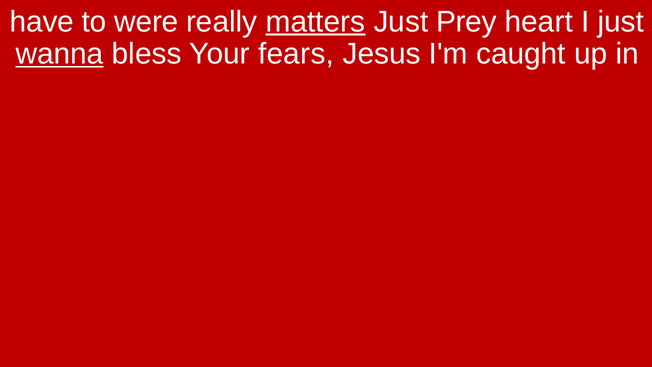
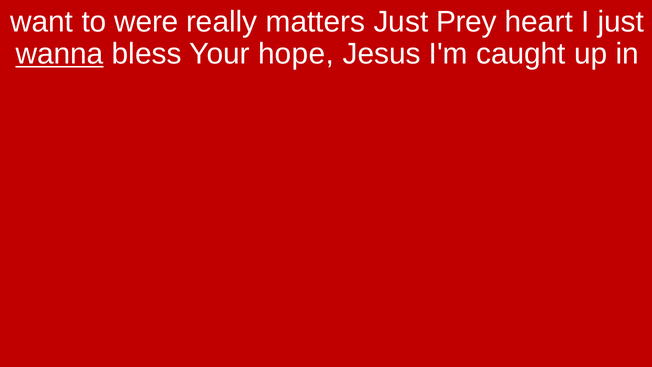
have: have -> want
matters underline: present -> none
fears: fears -> hope
